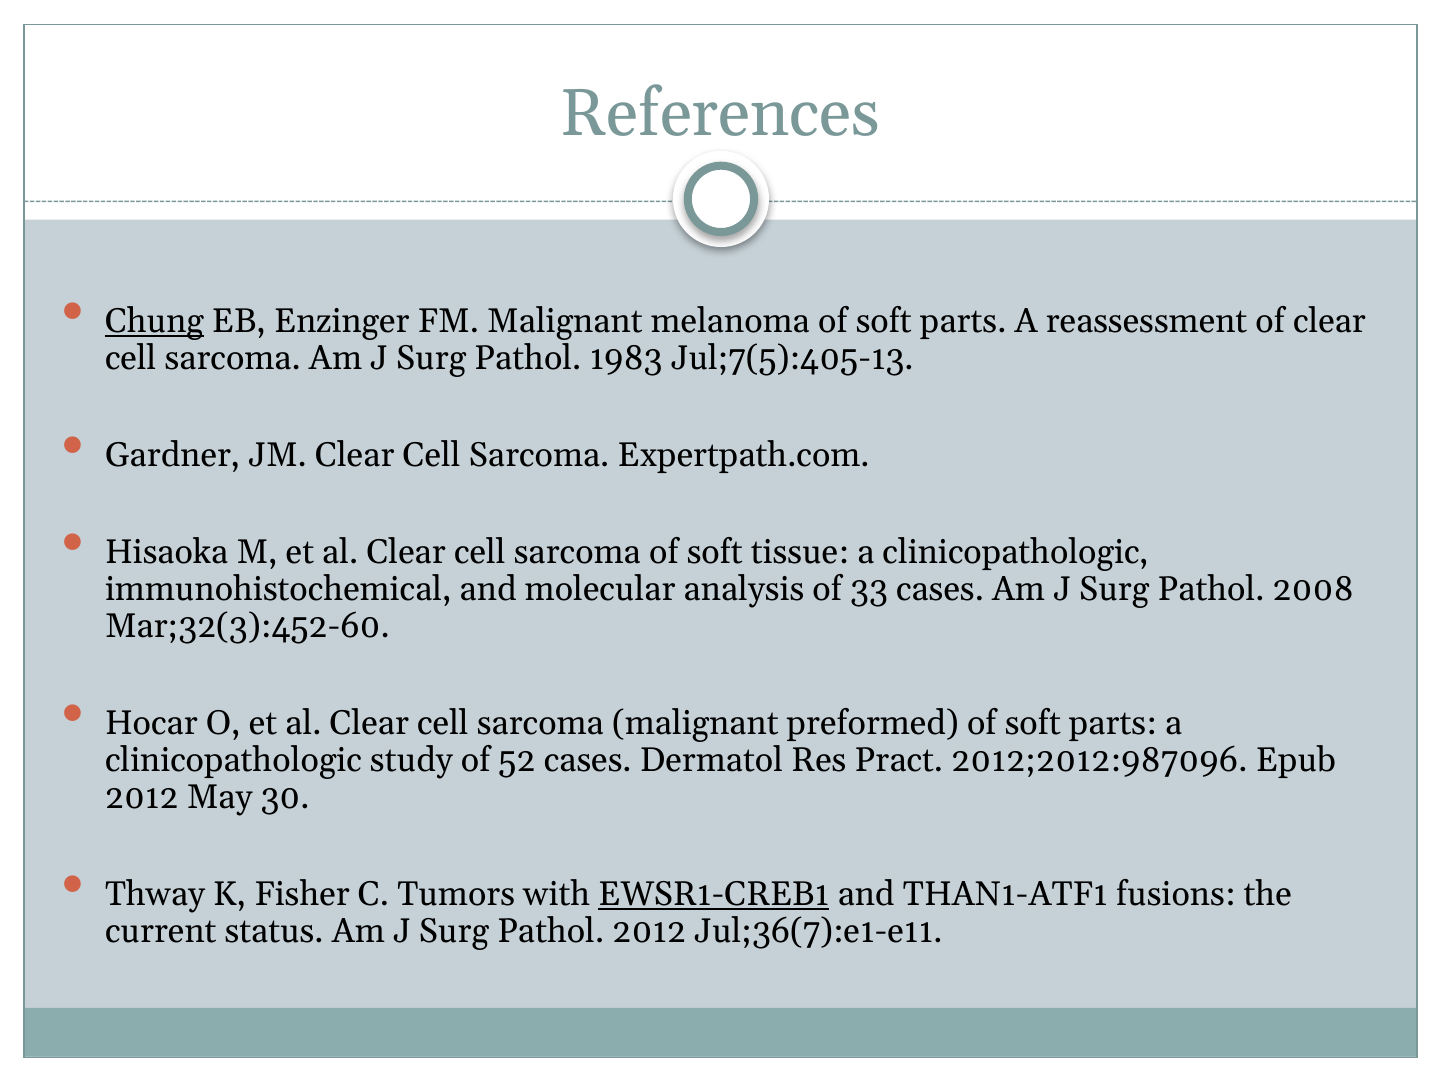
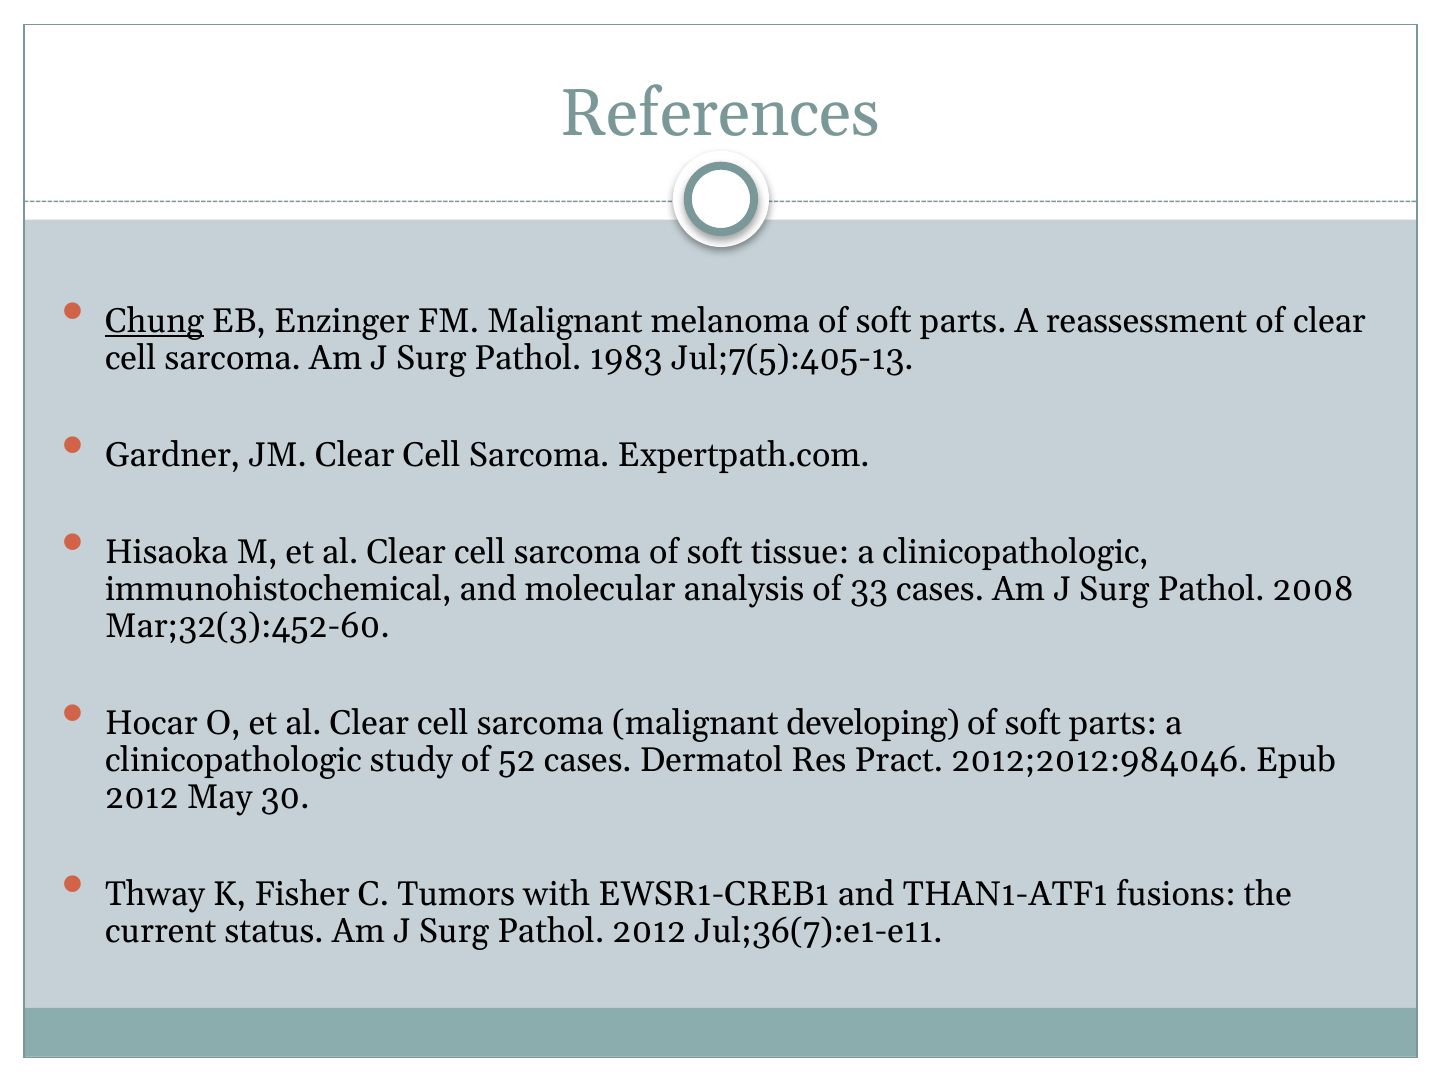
preformed: preformed -> developing
2012;2012:987096: 2012;2012:987096 -> 2012;2012:984046
EWSR1-CREB1 underline: present -> none
